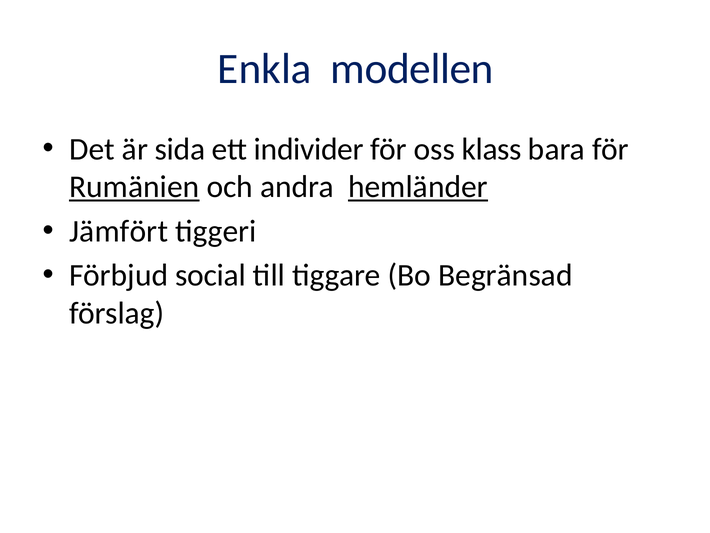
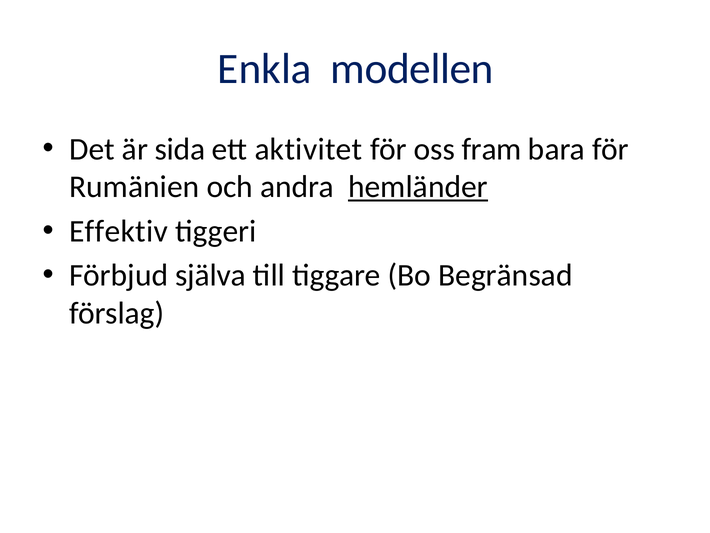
individer: individer -> aktivitet
klass: klass -> fram
Rumänien underline: present -> none
Jämfört: Jämfört -> Effektiv
social: social -> själva
